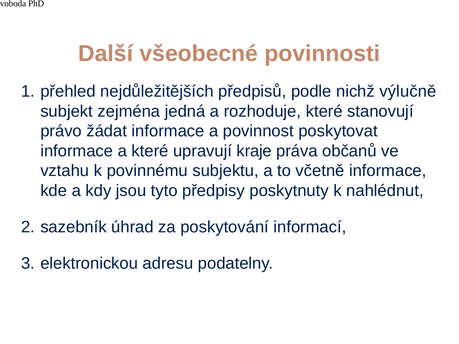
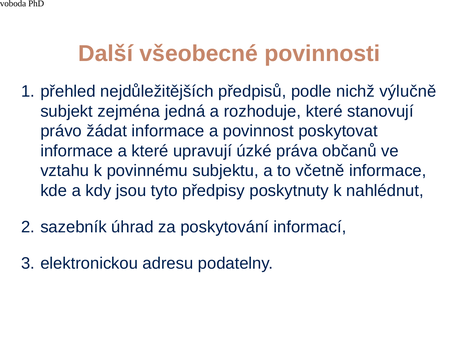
kraje: kraje -> úzké
